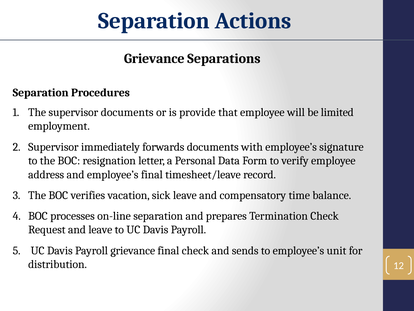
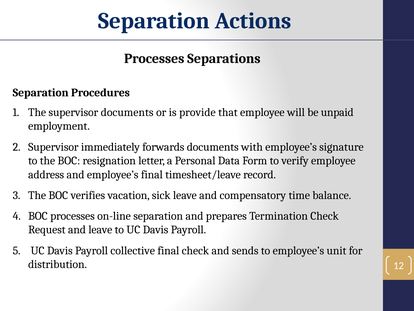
Grievance at (154, 58): Grievance -> Processes
limited: limited -> unpaid
Payroll grievance: grievance -> collective
